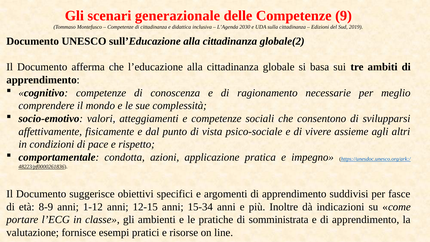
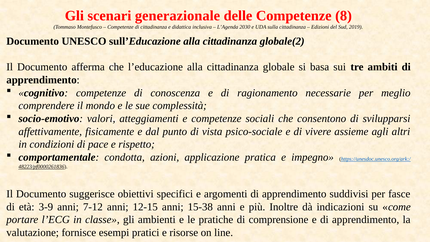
9: 9 -> 8
8-9: 8-9 -> 3-9
1-12: 1-12 -> 7-12
15-34: 15-34 -> 15-38
somministrata: somministrata -> comprensione
